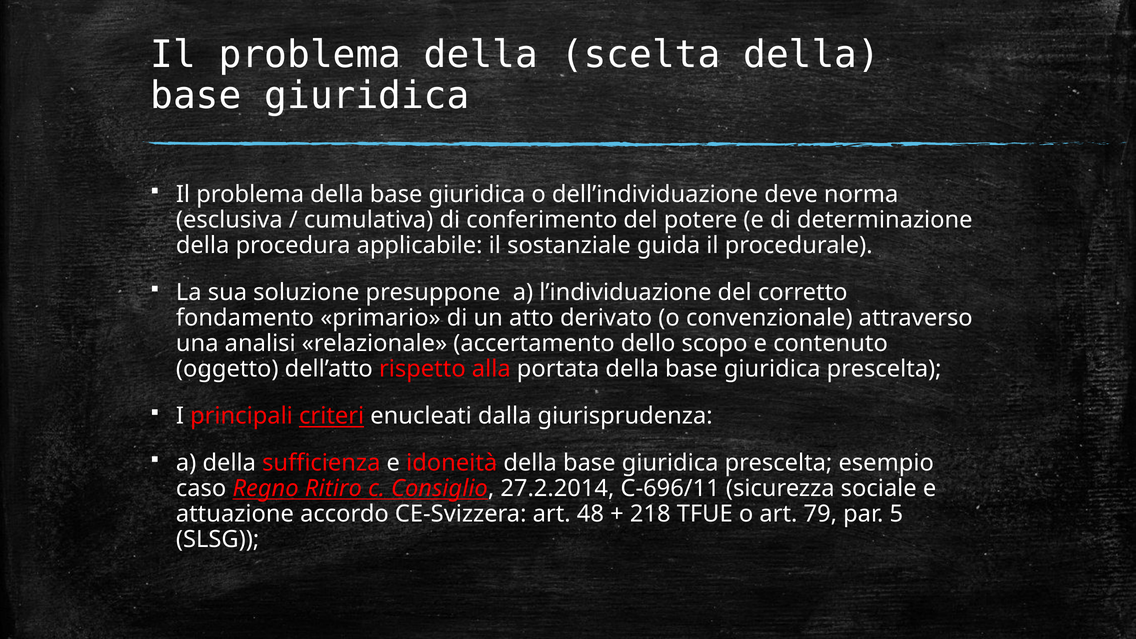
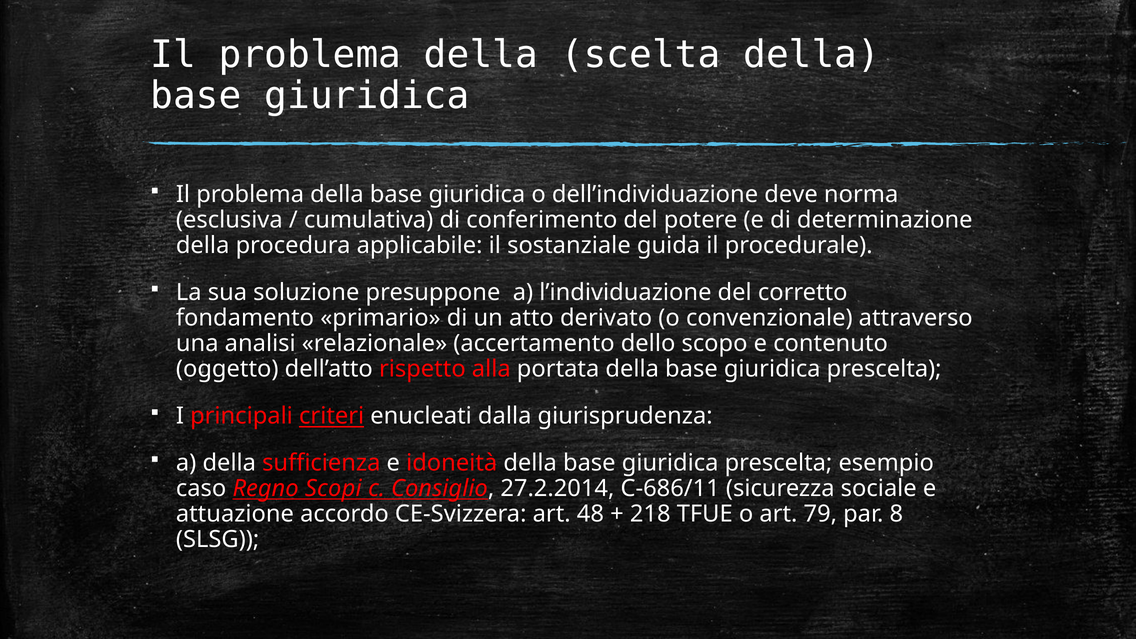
Ritiro: Ritiro -> Scopi
C-696/11: C-696/11 -> C-686/11
5: 5 -> 8
